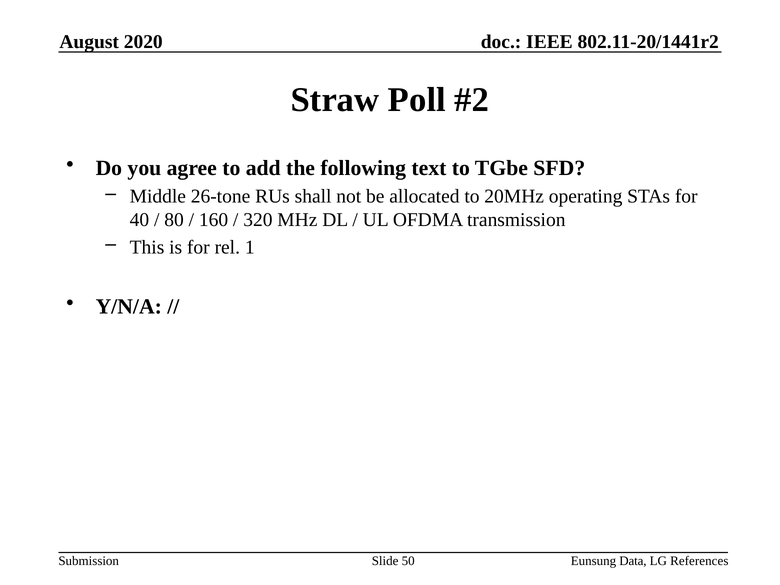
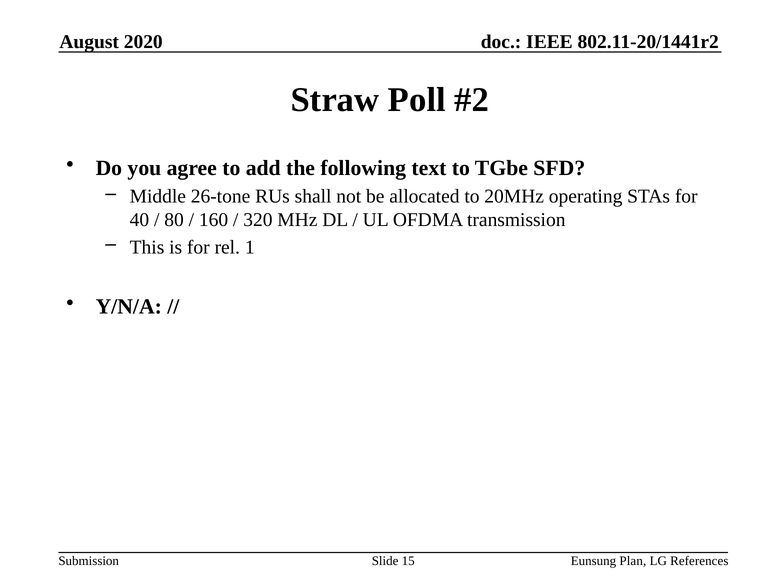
50: 50 -> 15
Data: Data -> Plan
